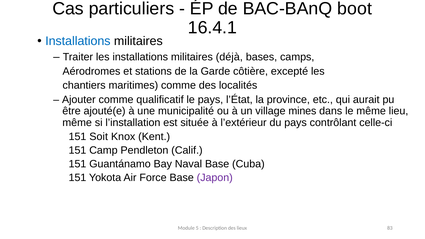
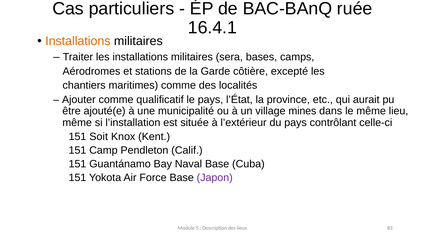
boot: boot -> ruée
Installations at (78, 41) colour: blue -> orange
déjà: déjà -> sera
